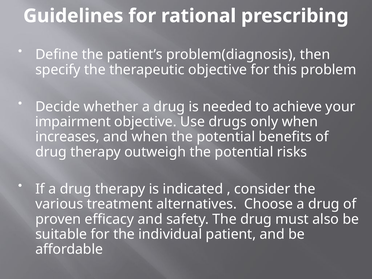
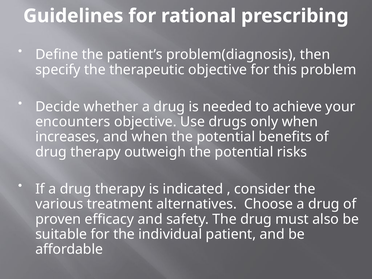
impairment: impairment -> encounters
